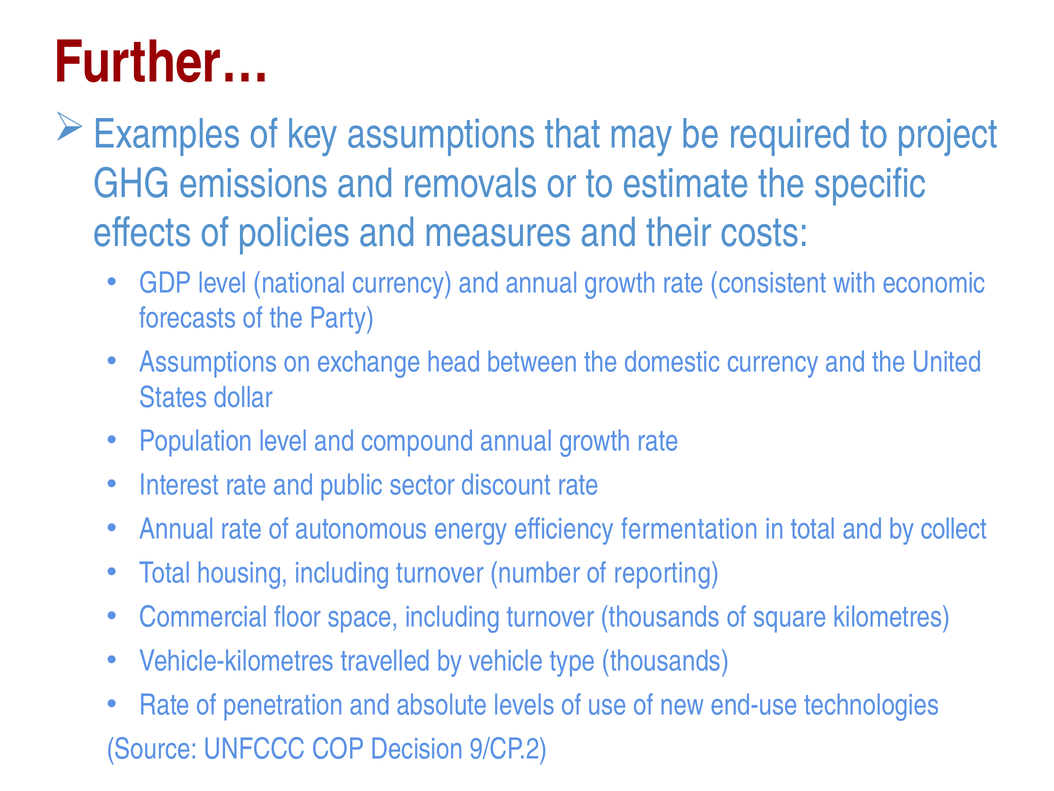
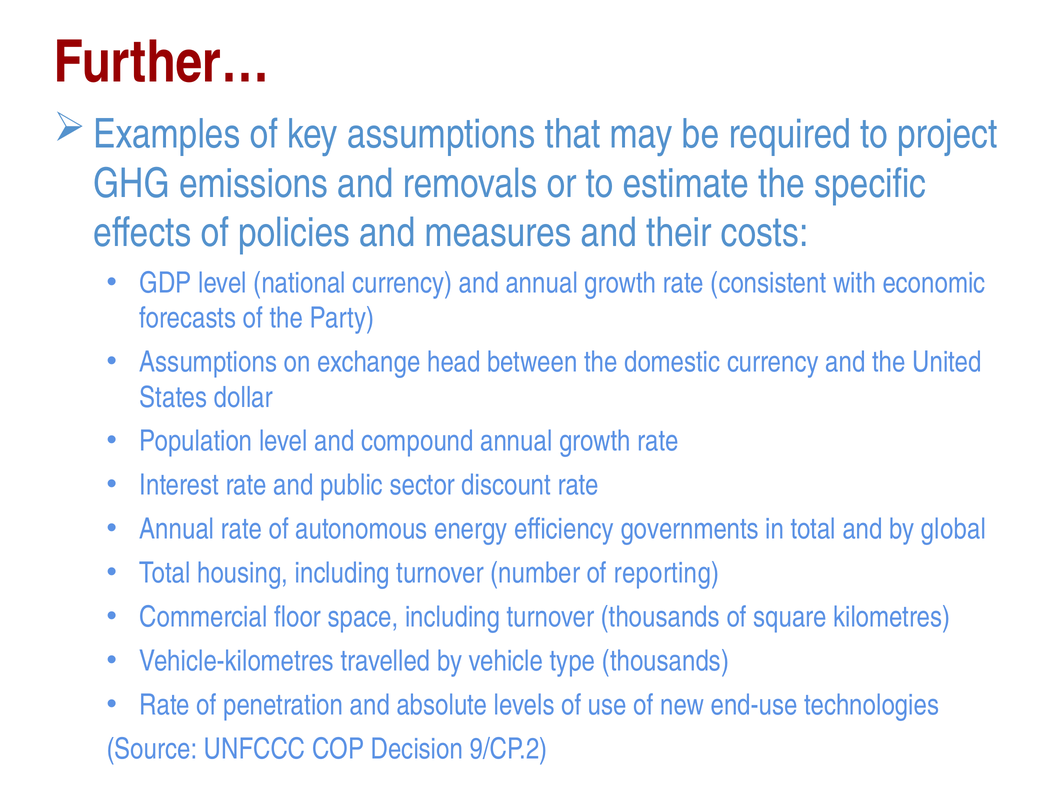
fermentation: fermentation -> governments
collect: collect -> global
